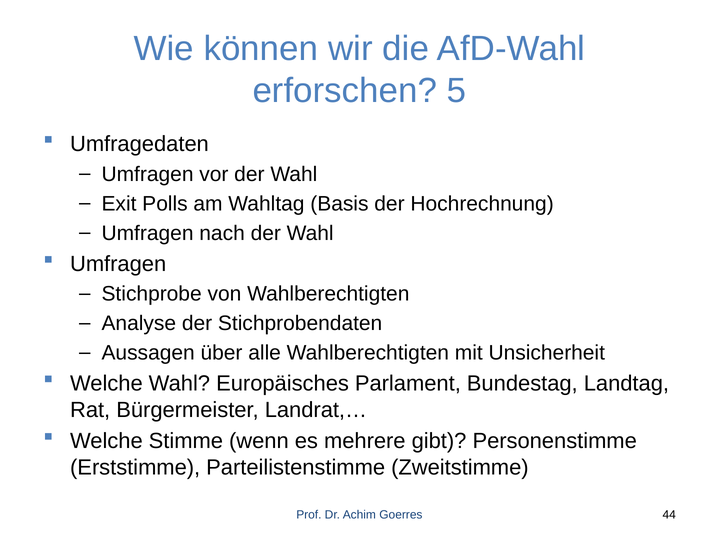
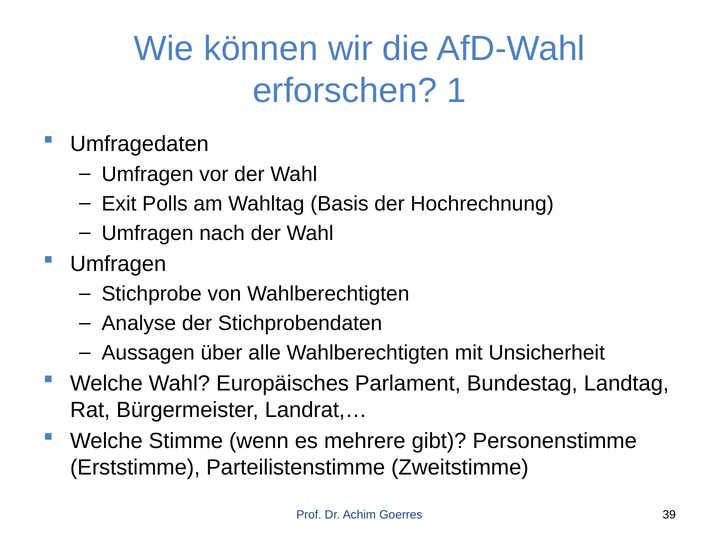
5: 5 -> 1
44: 44 -> 39
